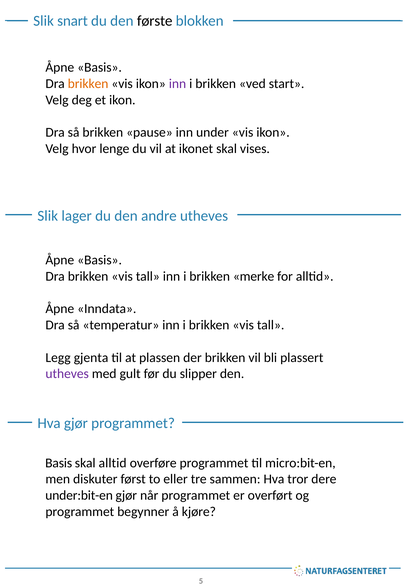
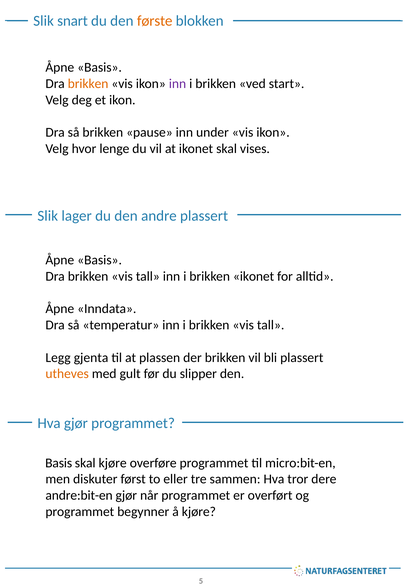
første colour: black -> orange
andre utheves: utheves -> plassert
brikken merke: merke -> ikonet
utheves at (67, 373) colour: purple -> orange
skal alltid: alltid -> kjøre
under:bit-en: under:bit-en -> andre:bit-en
